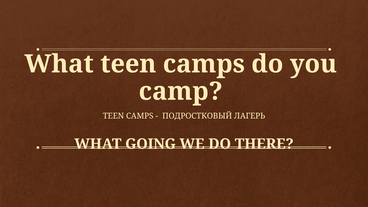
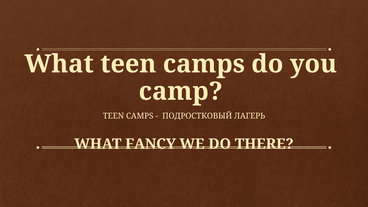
GOING: GOING -> FANCY
